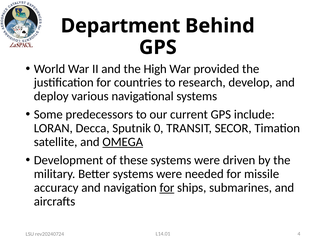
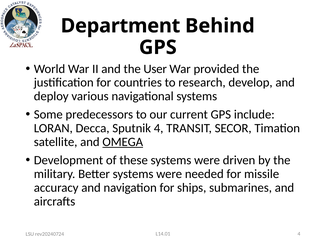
High: High -> User
Sputnik 0: 0 -> 4
for at (167, 187) underline: present -> none
